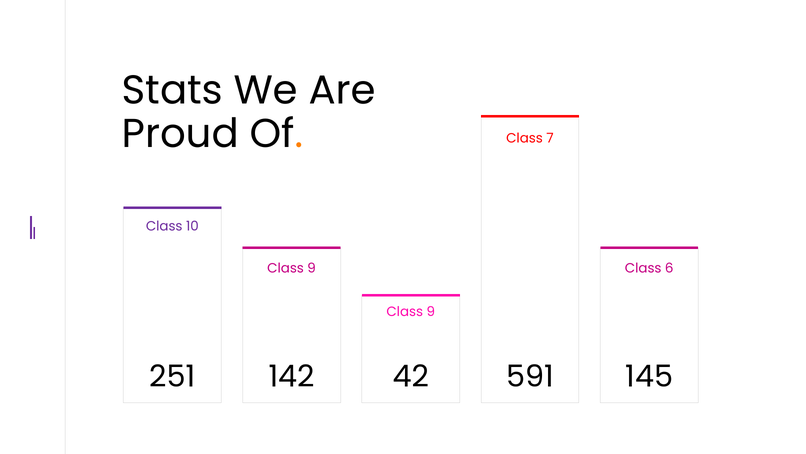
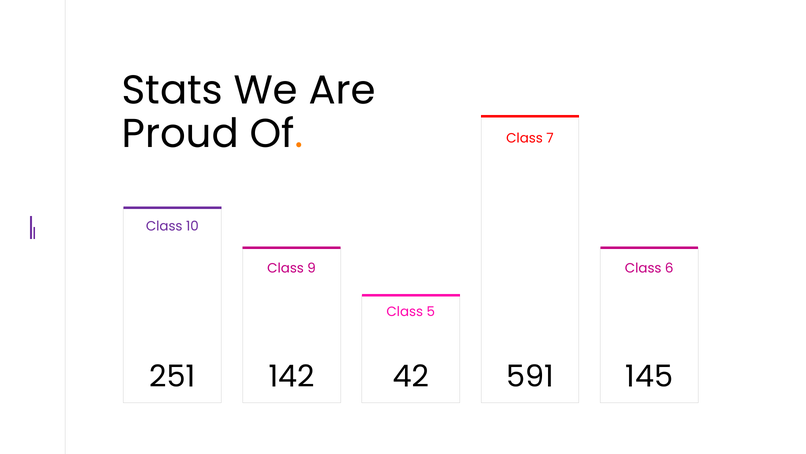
9 at (431, 312): 9 -> 5
